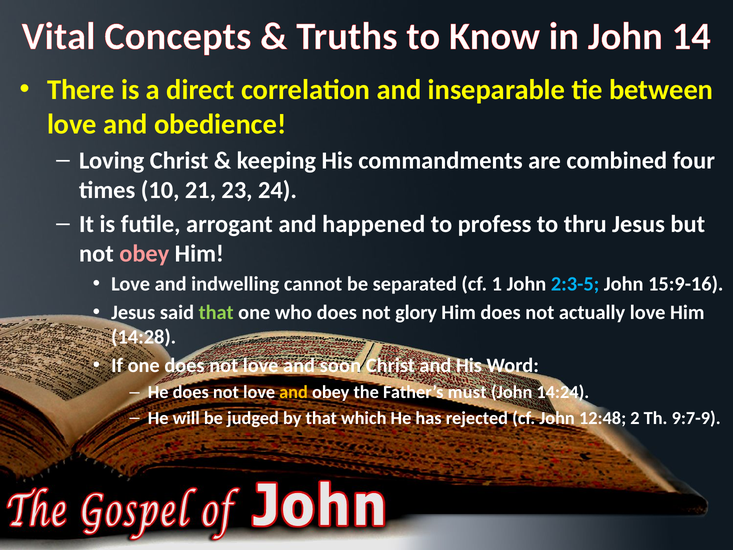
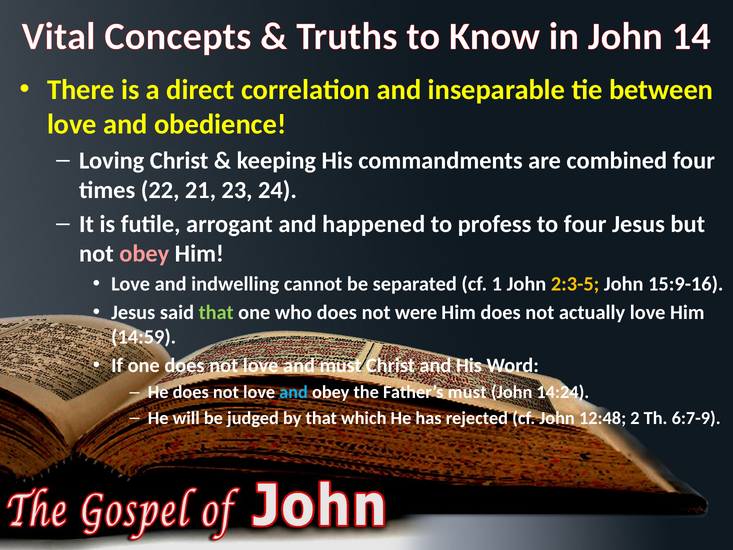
10: 10 -> 22
to thru: thru -> four
2:3-5 colour: light blue -> yellow
glory: glory -> were
14:28: 14:28 -> 14:59
and soon: soon -> must
and at (294, 392) colour: yellow -> light blue
9:7-9: 9:7-9 -> 6:7-9
